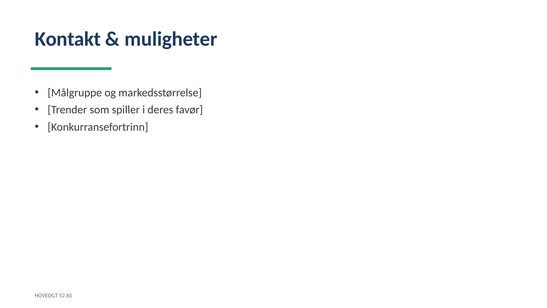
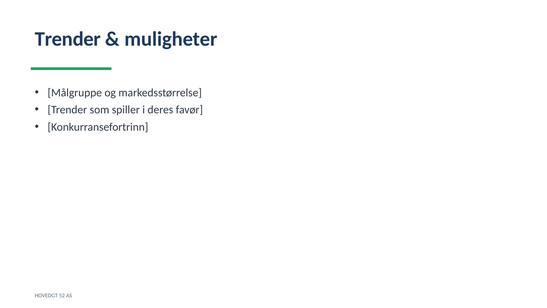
Kontakt at (68, 39): Kontakt -> Trender
